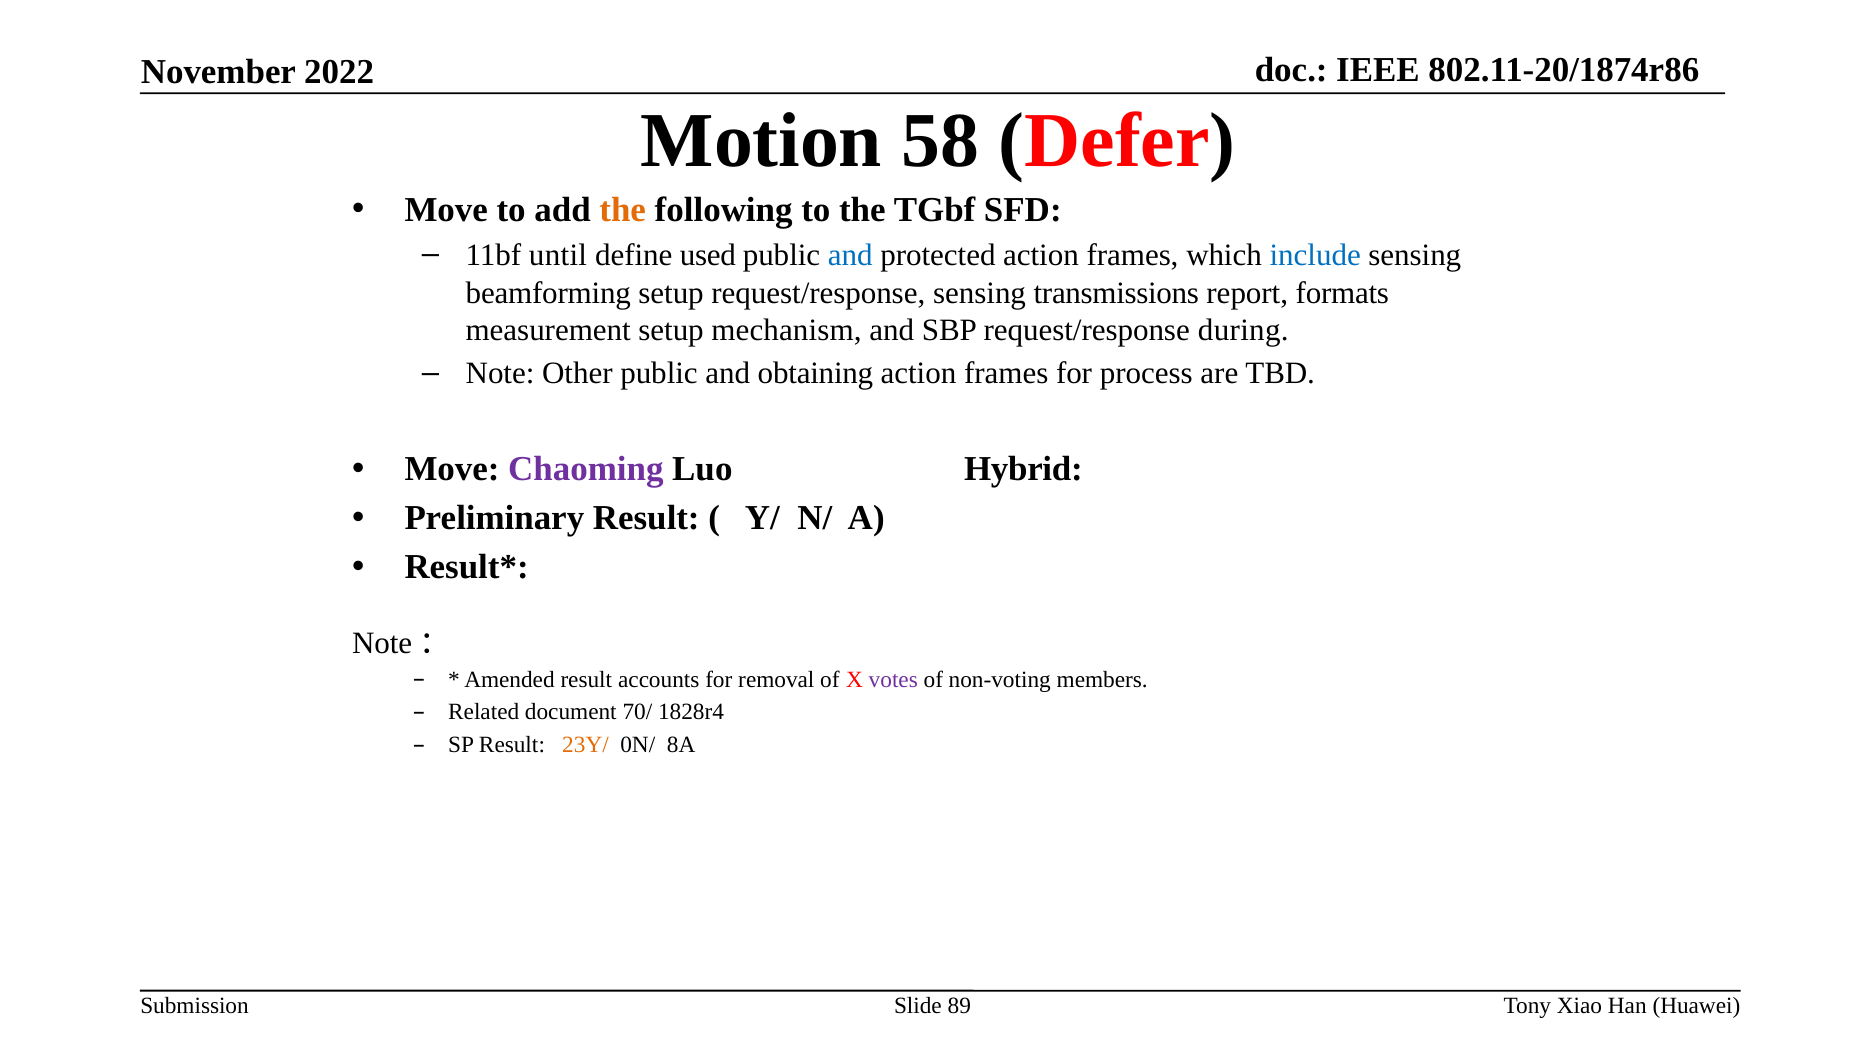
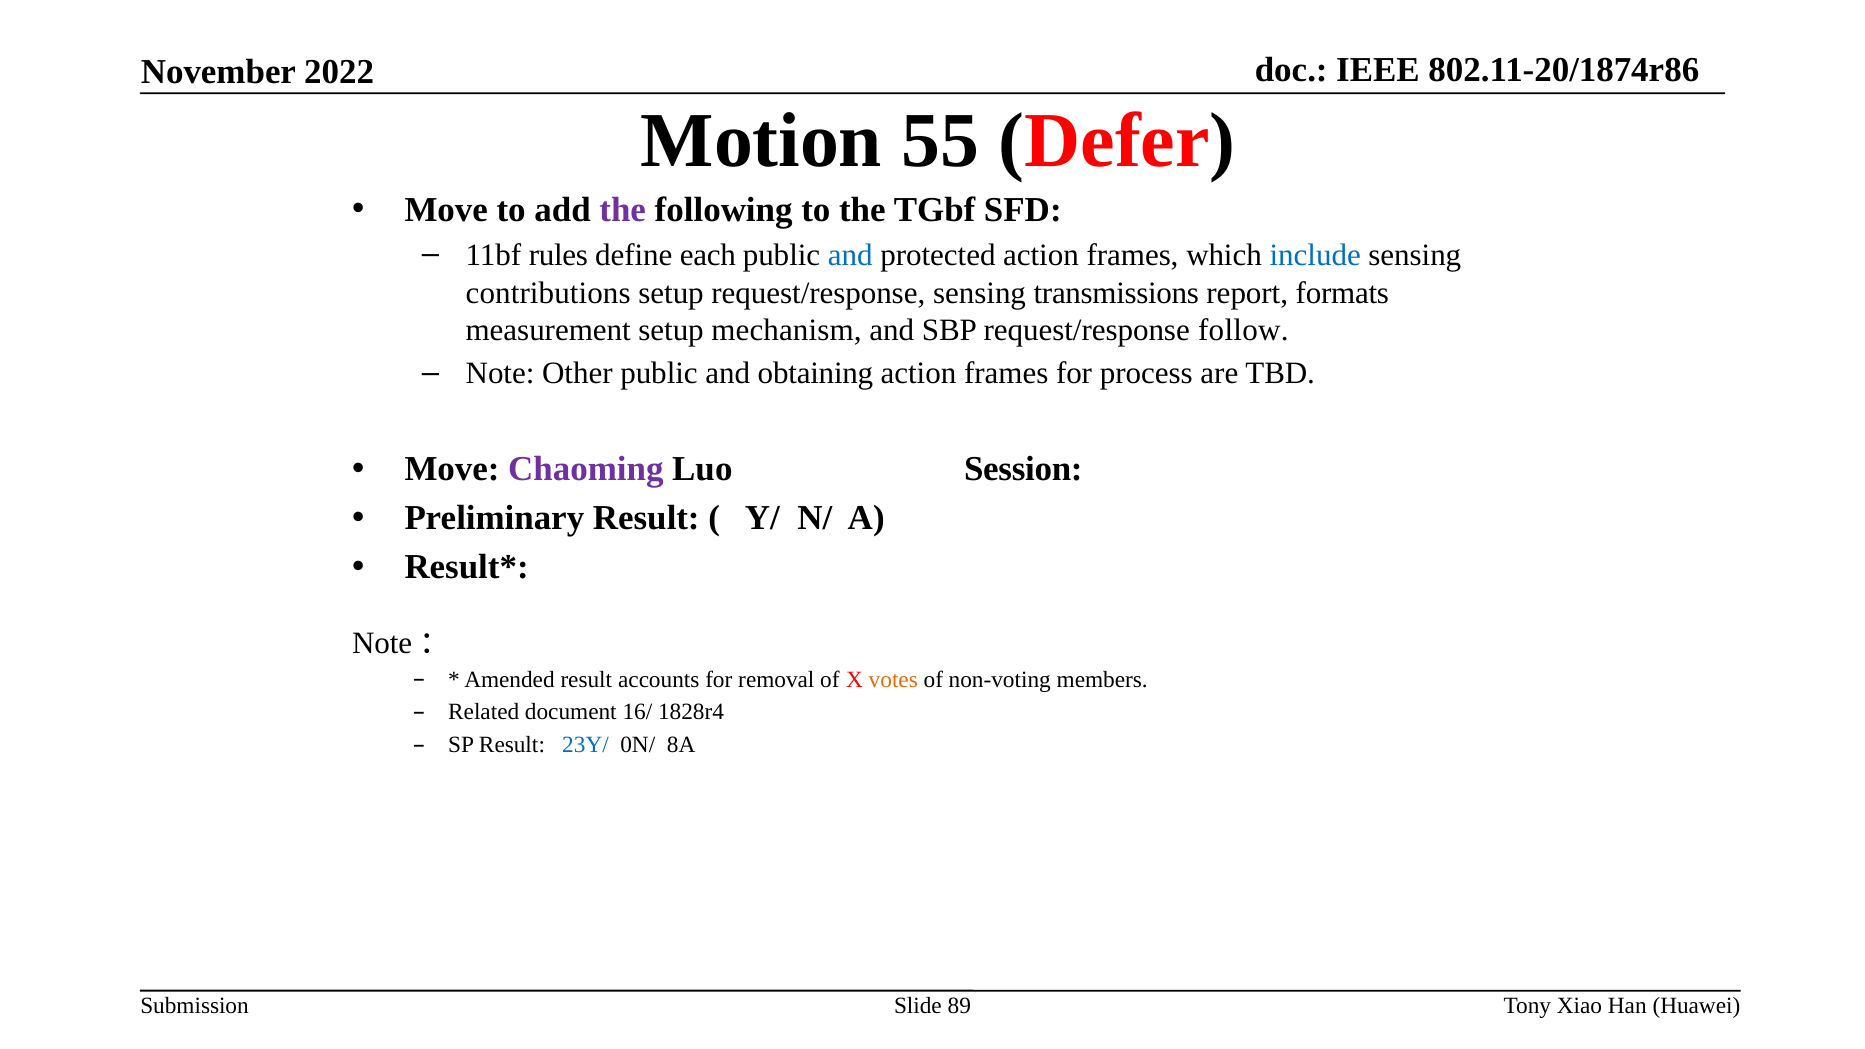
58: 58 -> 55
the at (623, 210) colour: orange -> purple
until: until -> rules
used: used -> each
beamforming: beamforming -> contributions
during: during -> follow
Hybrid: Hybrid -> Session
votes colour: purple -> orange
70/: 70/ -> 16/
23Y/ colour: orange -> blue
